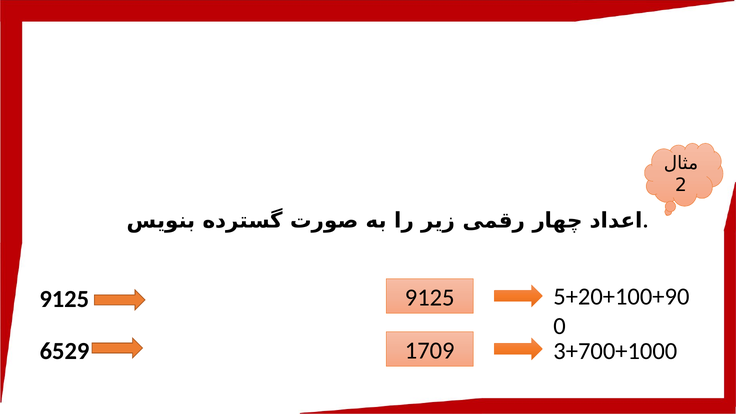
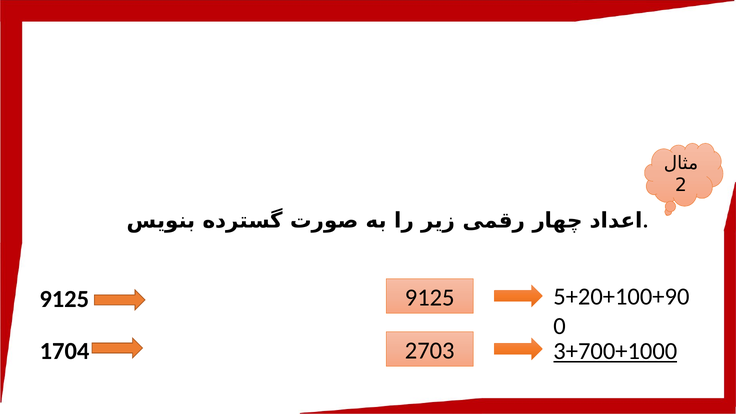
1709: 1709 -> 2703
6529: 6529 -> 1704
3+700+1000 underline: none -> present
